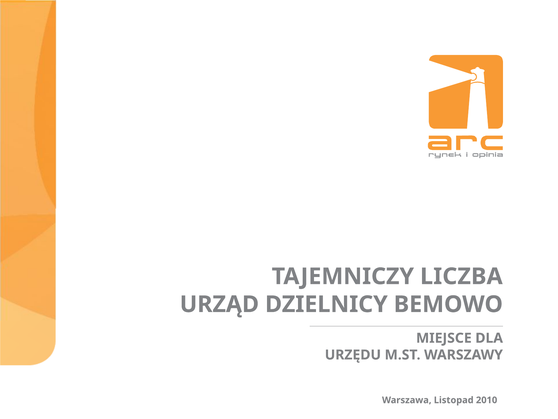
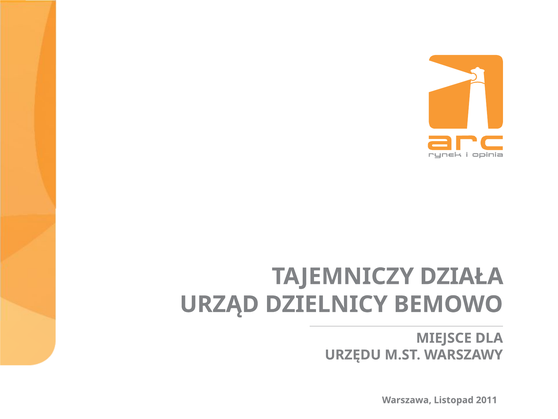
LICZBA: LICZBA -> DZIAŁA
2010: 2010 -> 2011
